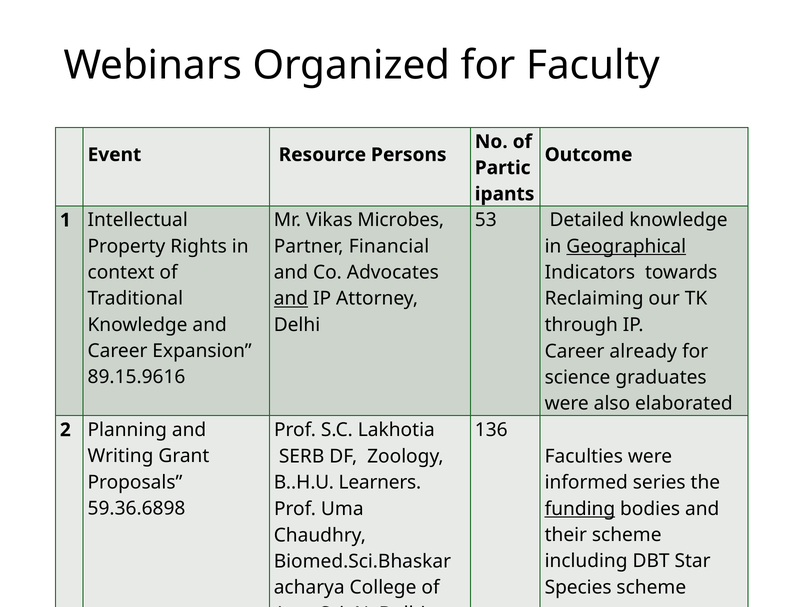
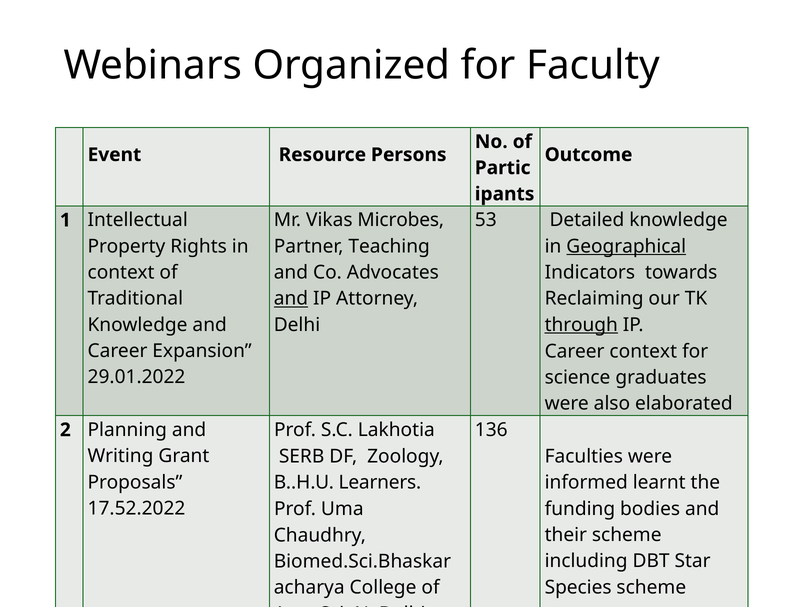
Financial: Financial -> Teaching
through underline: none -> present
Career already: already -> context
89.15.9616: 89.15.9616 -> 29.01.2022
series: series -> learnt
59.36.6898: 59.36.6898 -> 17.52.2022
funding underline: present -> none
